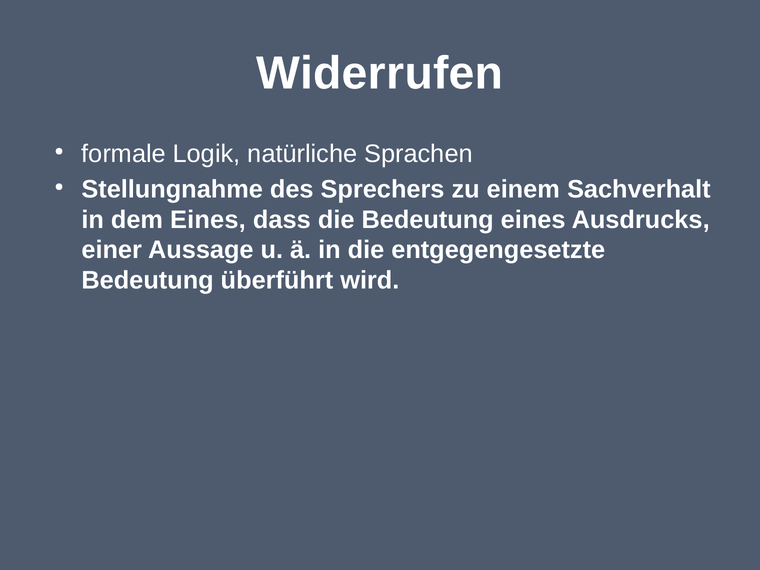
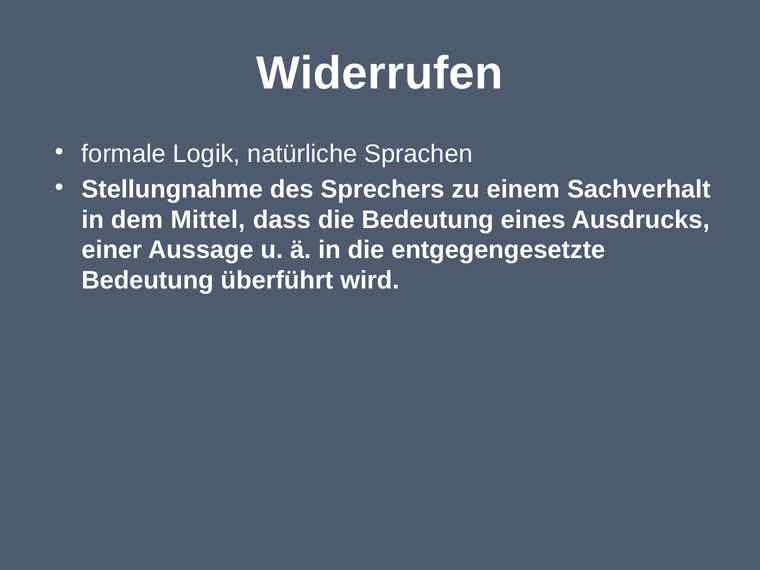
dem Eines: Eines -> Mittel
